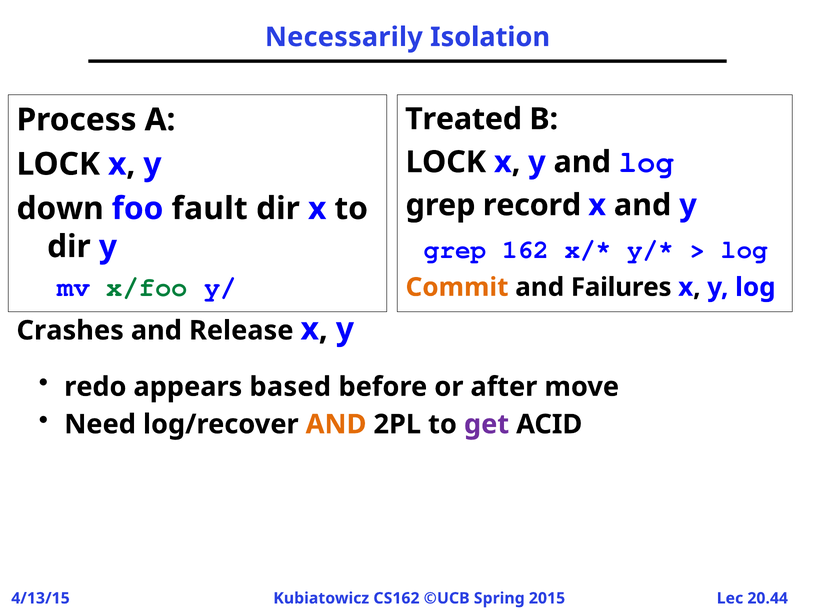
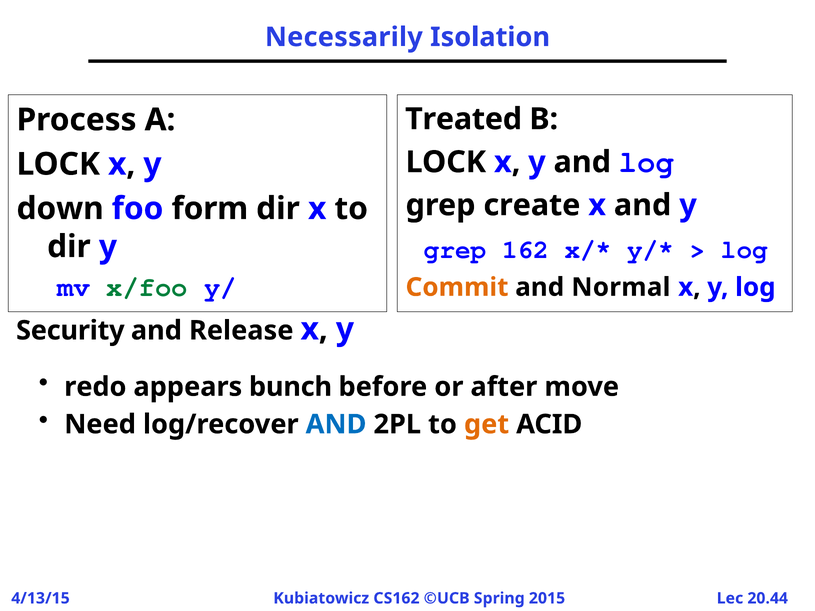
record: record -> create
fault: fault -> form
Failures: Failures -> Normal
Crashes: Crashes -> Security
based: based -> bunch
AND at (336, 424) colour: orange -> blue
get colour: purple -> orange
